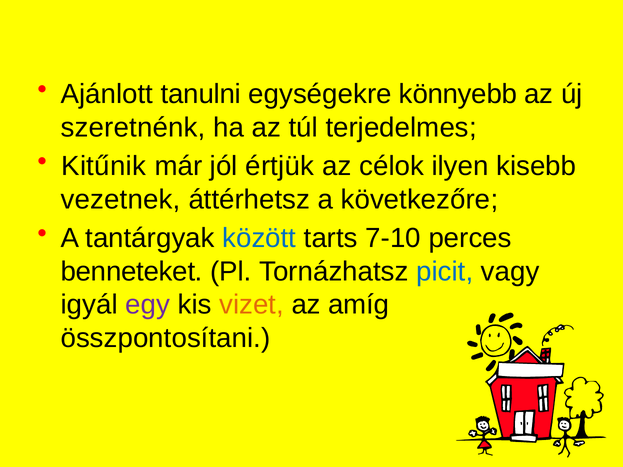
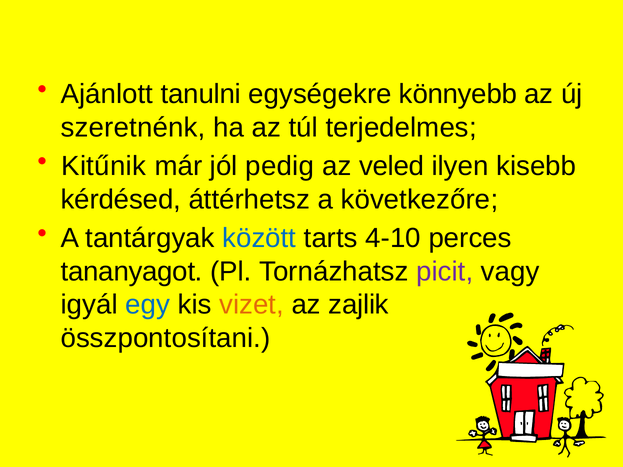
értjük: értjük -> pedig
célok: célok -> veled
vezetnek: vezetnek -> kérdésed
7-10: 7-10 -> 4-10
benneteket: benneteket -> tananyagot
picit colour: blue -> purple
egy colour: purple -> blue
amíg: amíg -> zajlik
